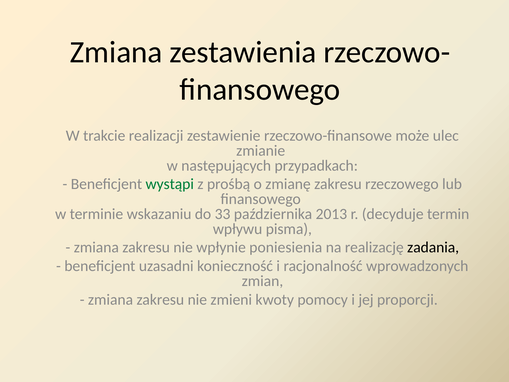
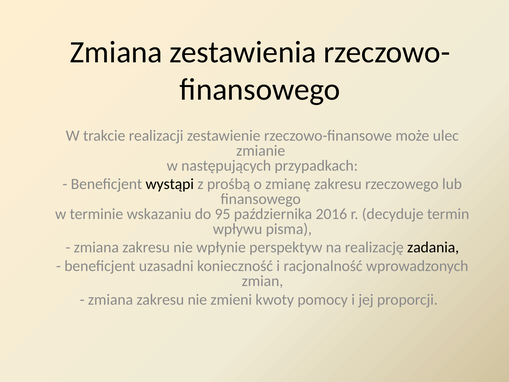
wystąpi colour: green -> black
33: 33 -> 95
2013: 2013 -> 2016
poniesienia: poniesienia -> perspektyw
